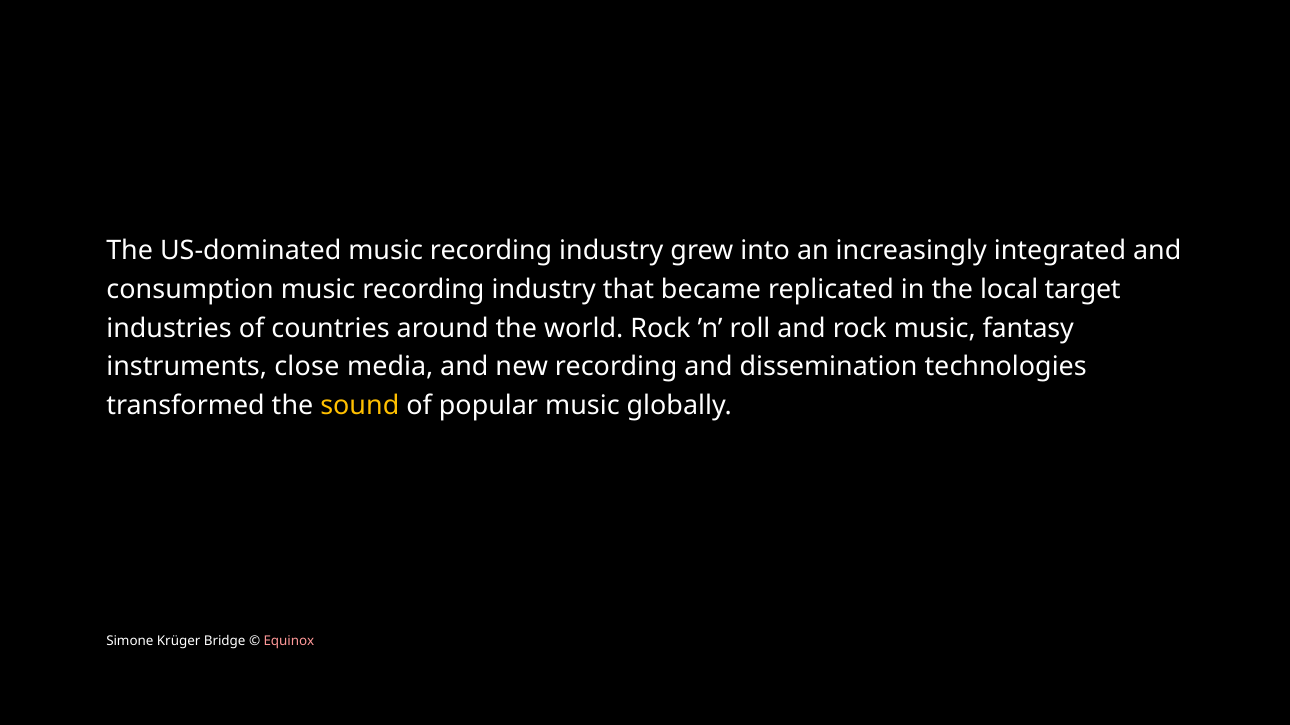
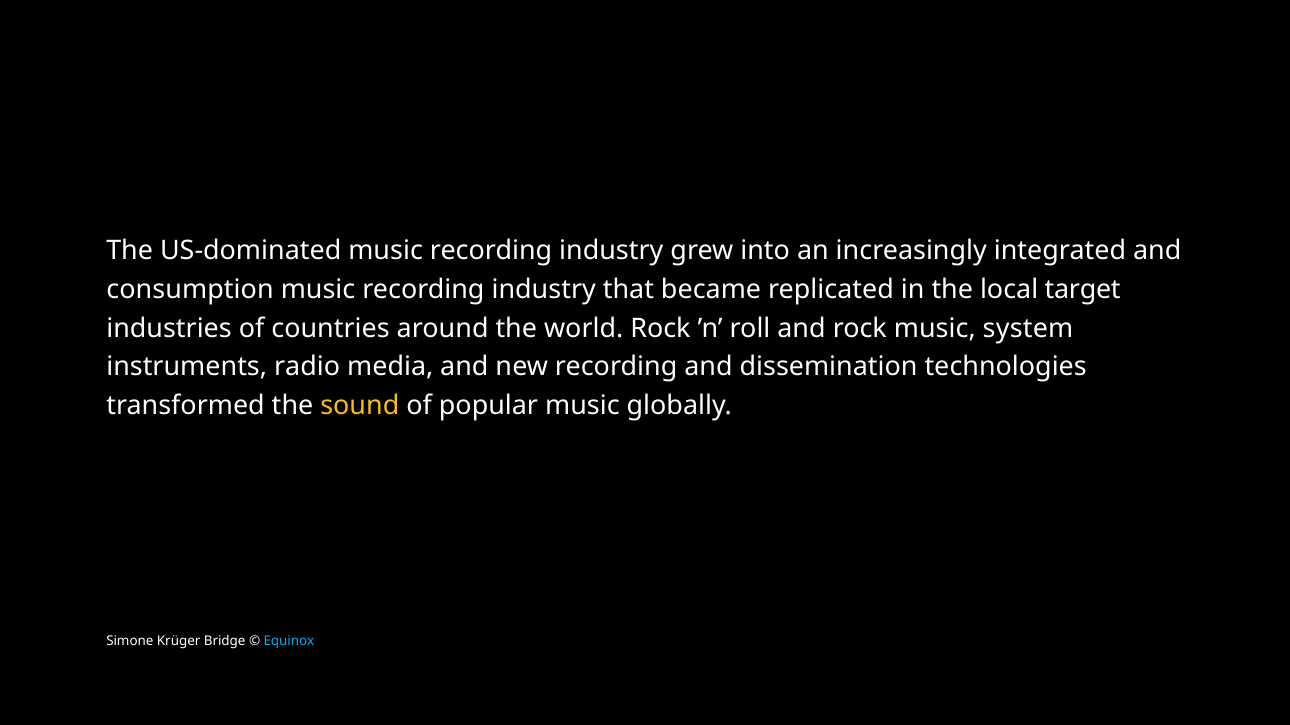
fantasy: fantasy -> system
close: close -> radio
Equinox colour: pink -> light blue
